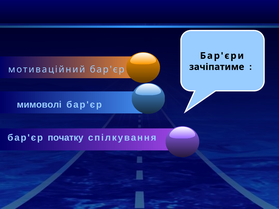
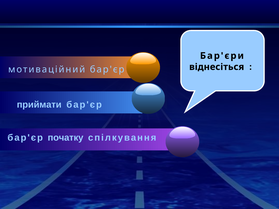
зачіпатиме: зачіпатиме -> віднесіться
мимоволі: мимоволі -> приймати
